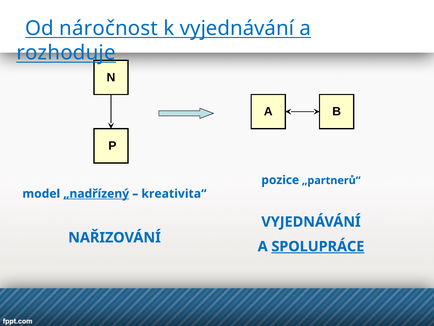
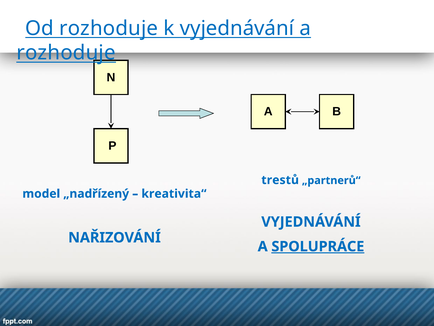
Od náročnost: náročnost -> rozhoduje
pozice: pozice -> trestů
„nadřízený underline: present -> none
